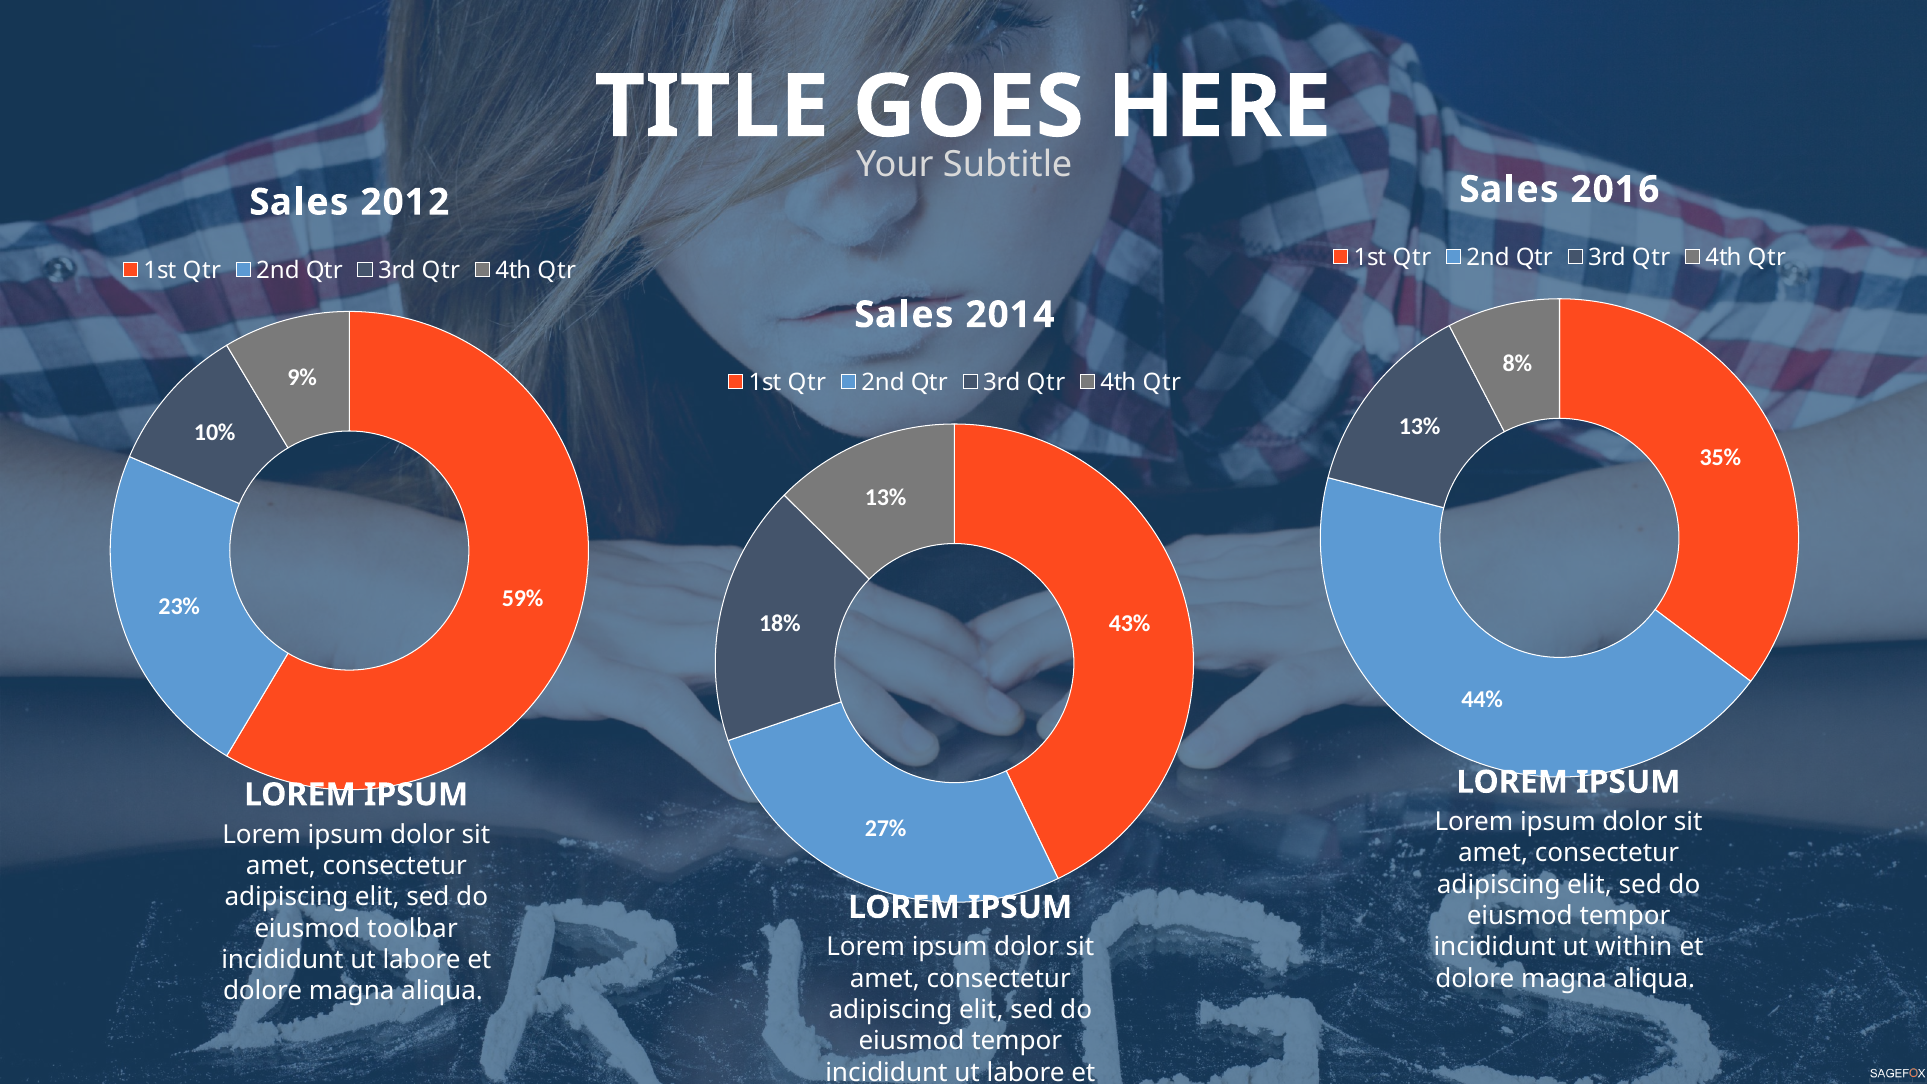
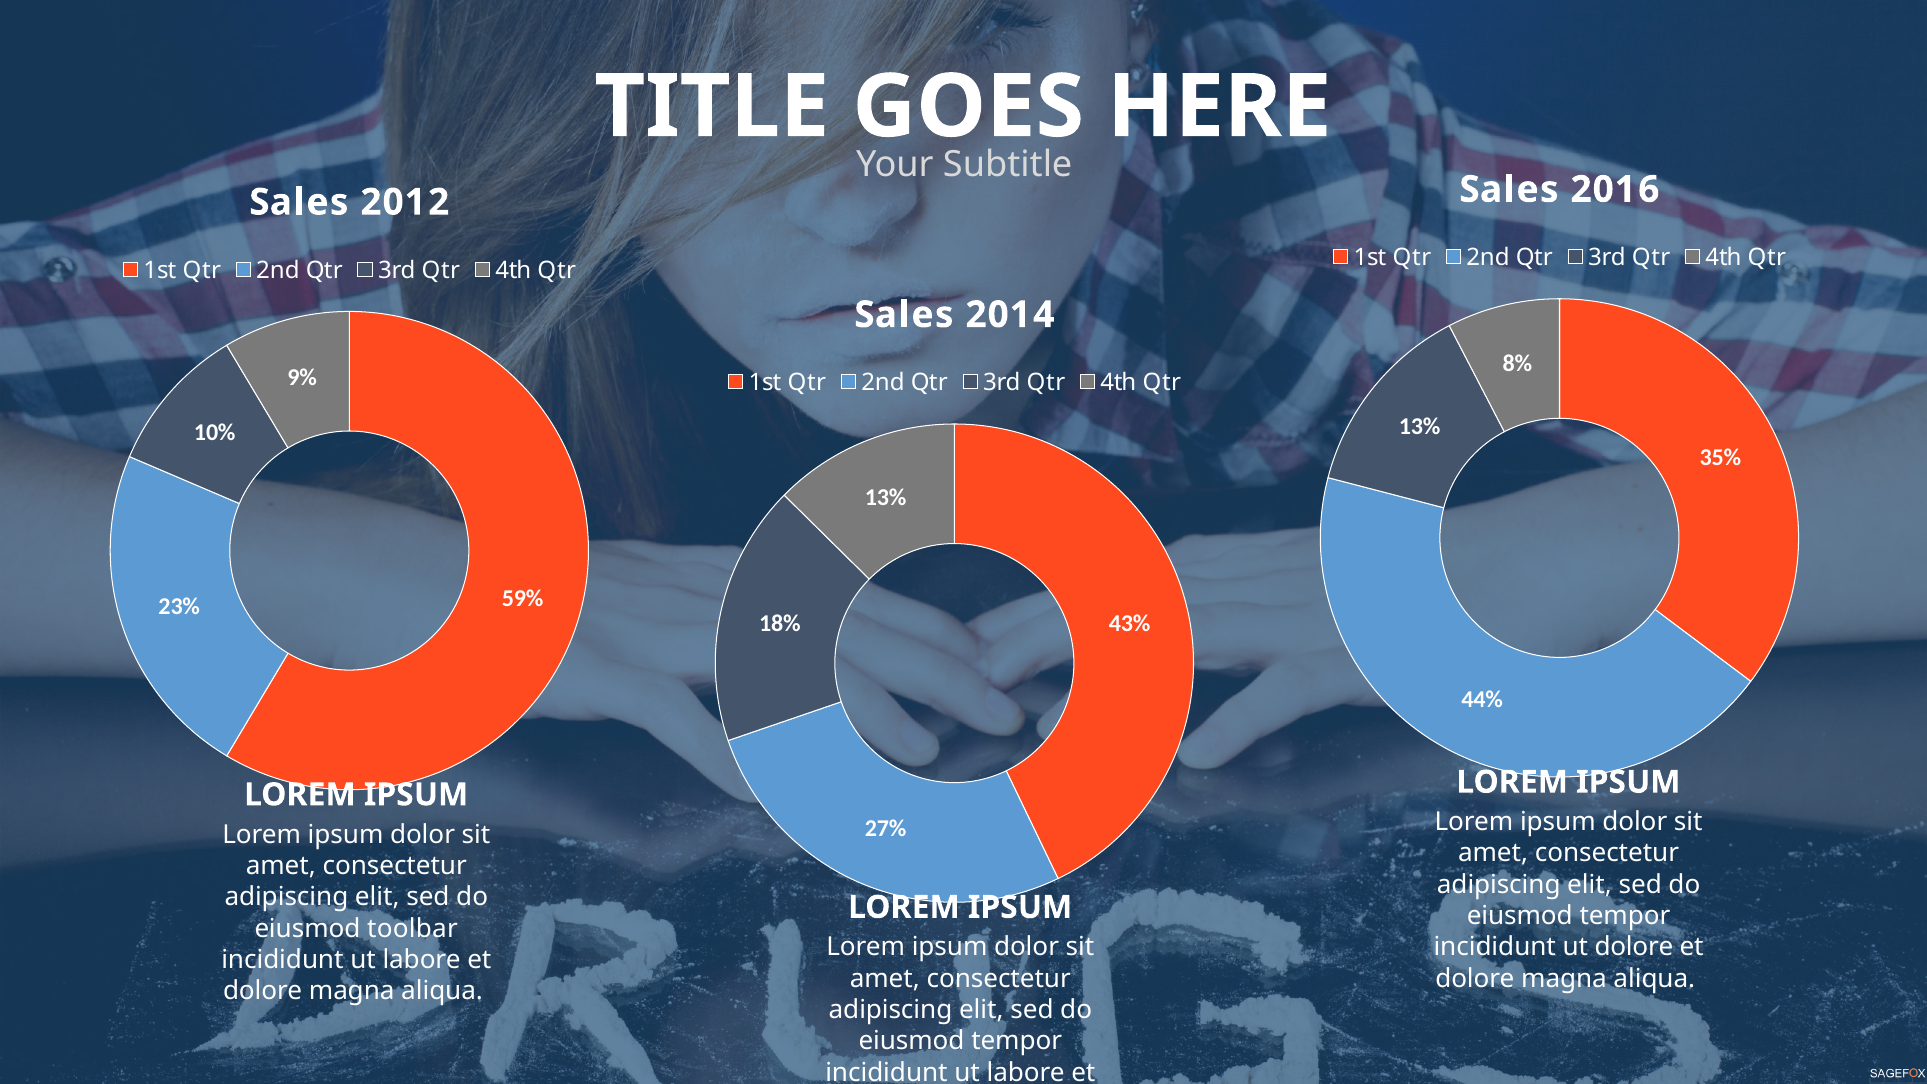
ut within: within -> dolore
